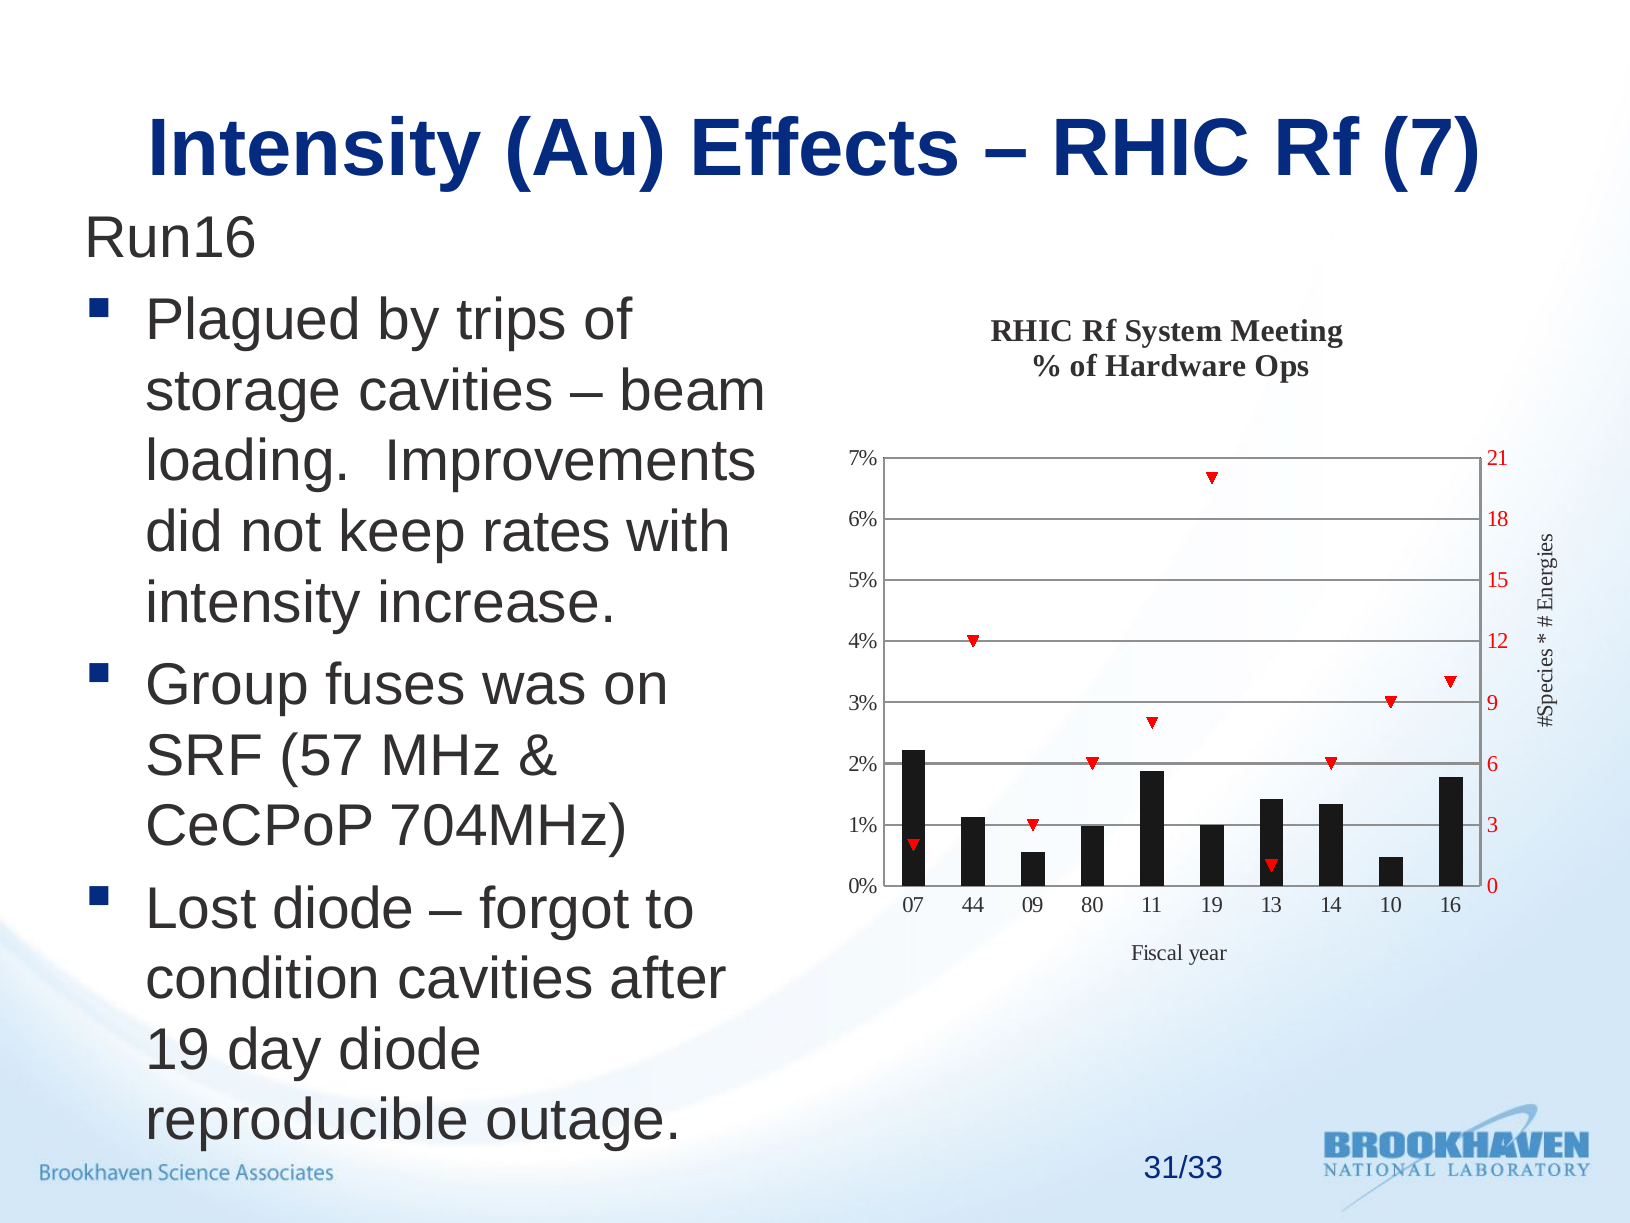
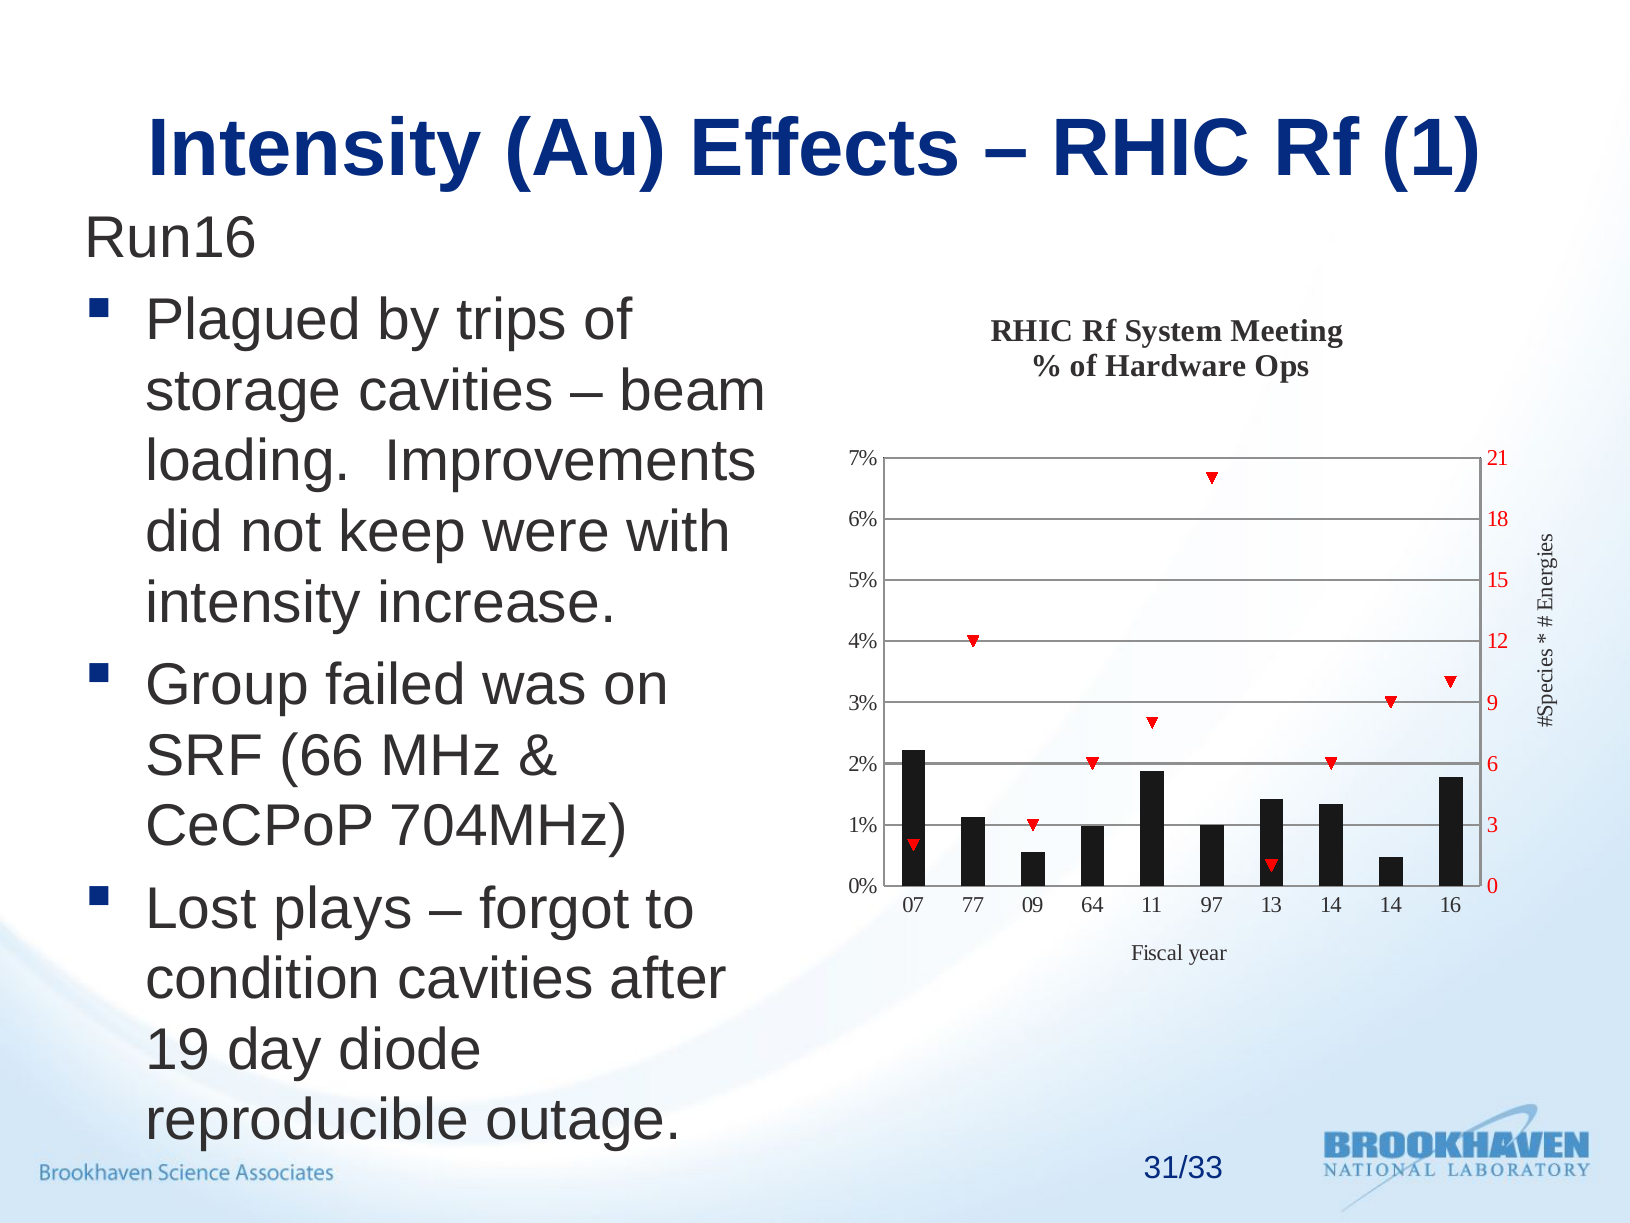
7: 7 -> 1
rates: rates -> were
fuses: fuses -> failed
57: 57 -> 66
Lost diode: diode -> plays
44: 44 -> 77
80: 80 -> 64
11 19: 19 -> 97
14 10: 10 -> 14
